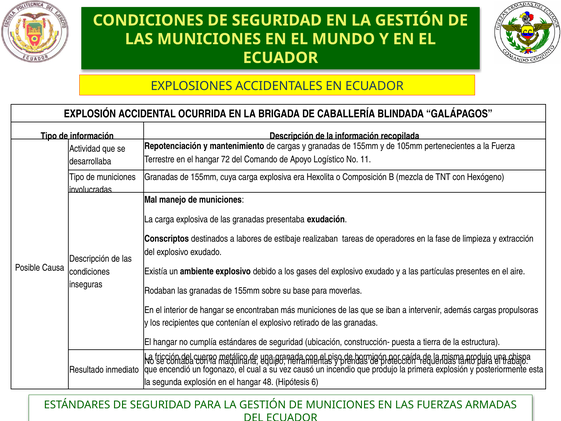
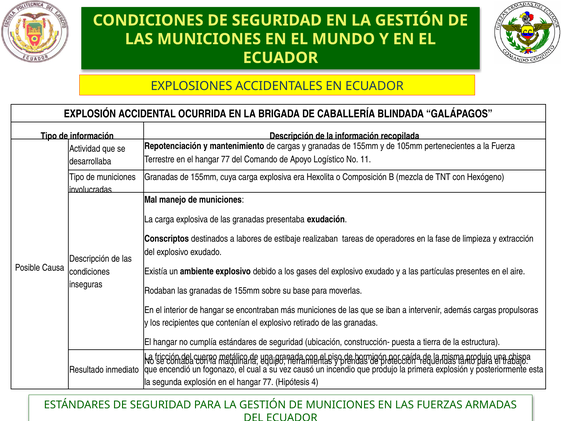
72 at (225, 159): 72 -> 77
48 at (268, 382): 48 -> 77
6: 6 -> 4
